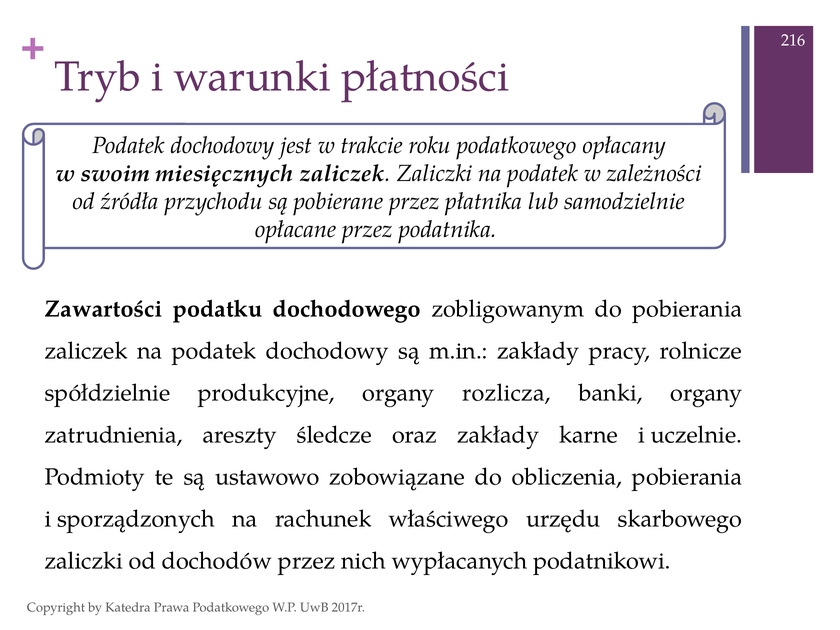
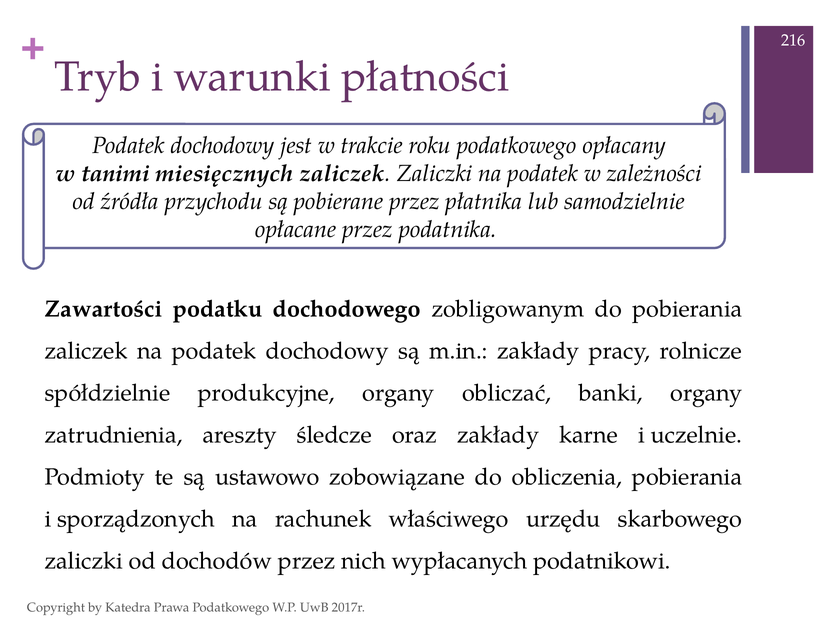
swoim: swoim -> tanimi
rozlicza: rozlicza -> obliczać
